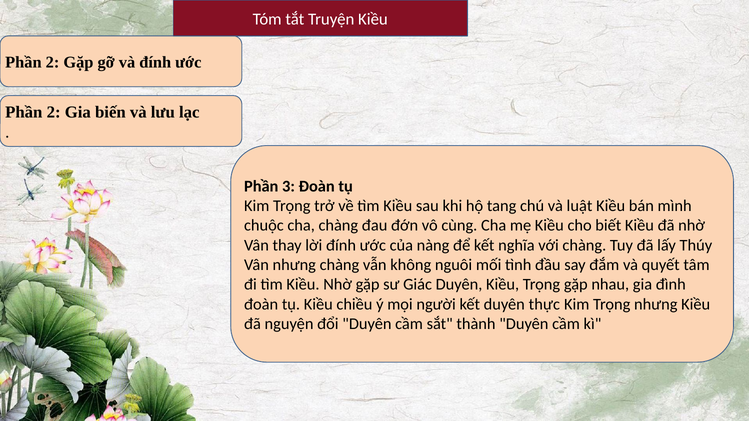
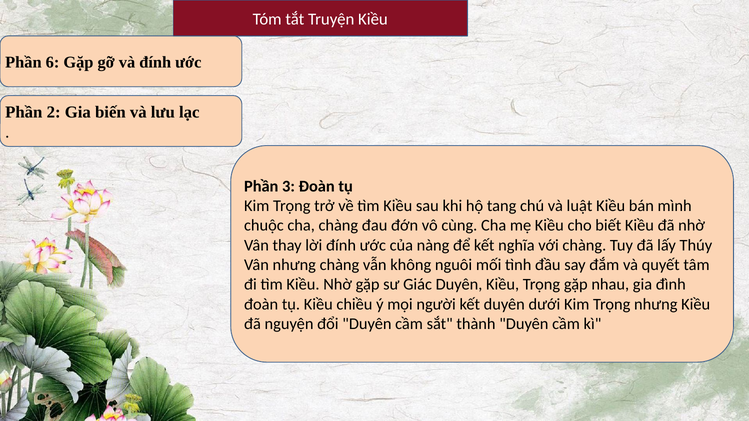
2 at (53, 62): 2 -> 6
thực: thực -> dưới
